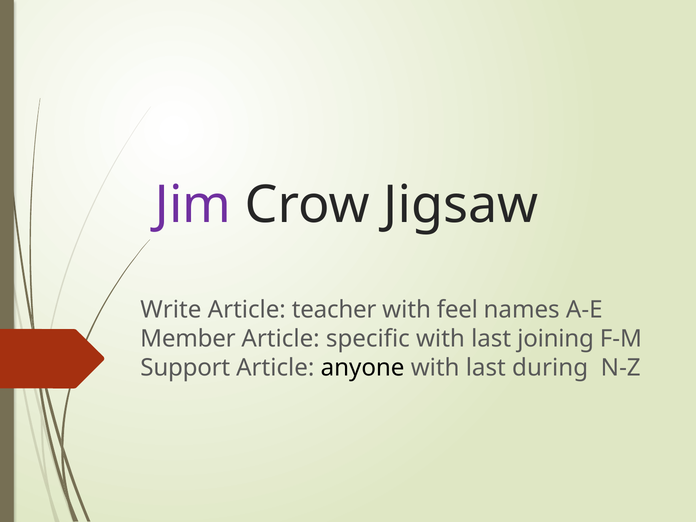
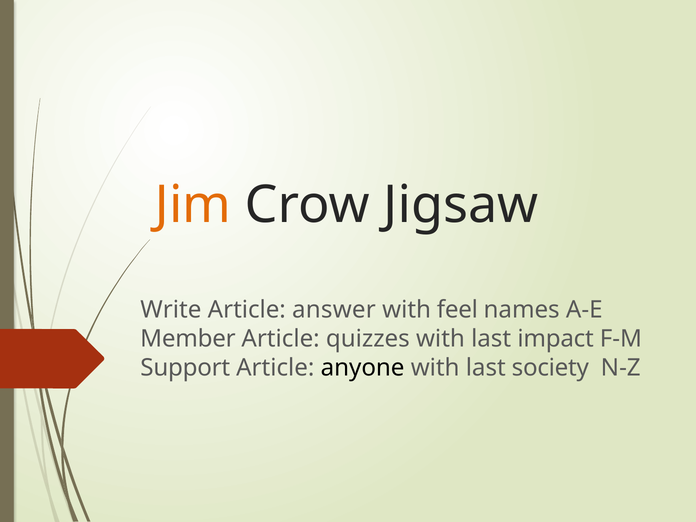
Jim colour: purple -> orange
teacher: teacher -> answer
specific: specific -> quizzes
joining: joining -> impact
during: during -> society
